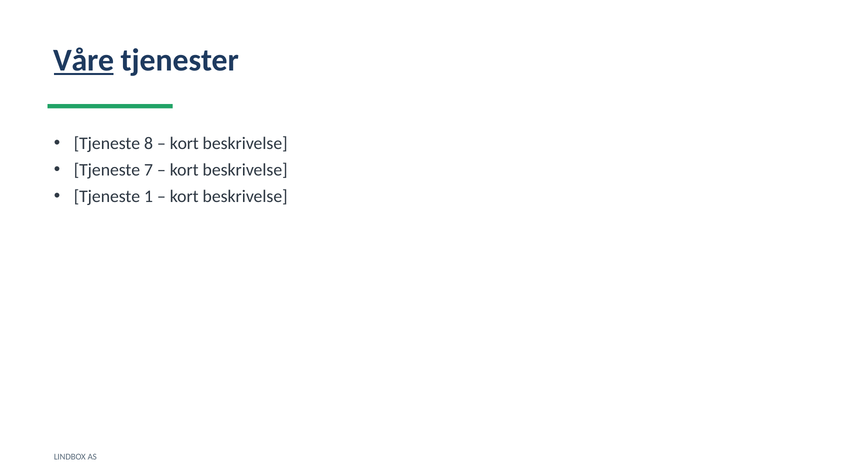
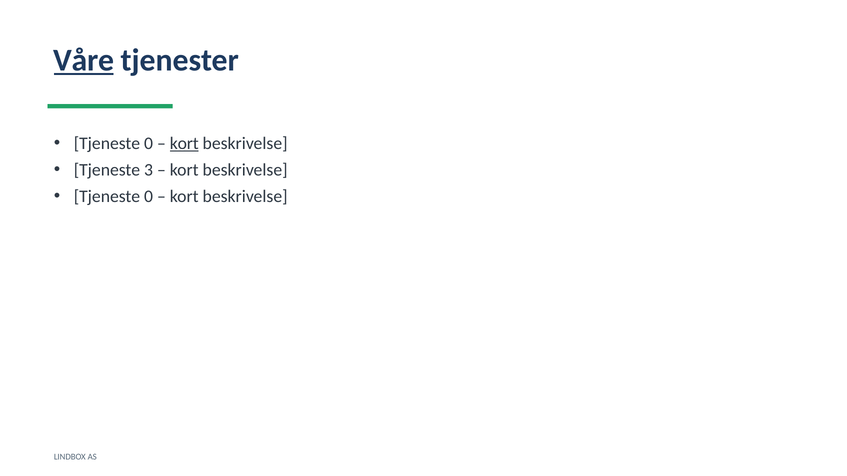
8 at (148, 143): 8 -> 0
kort at (184, 143) underline: none -> present
7: 7 -> 3
1 at (148, 196): 1 -> 0
